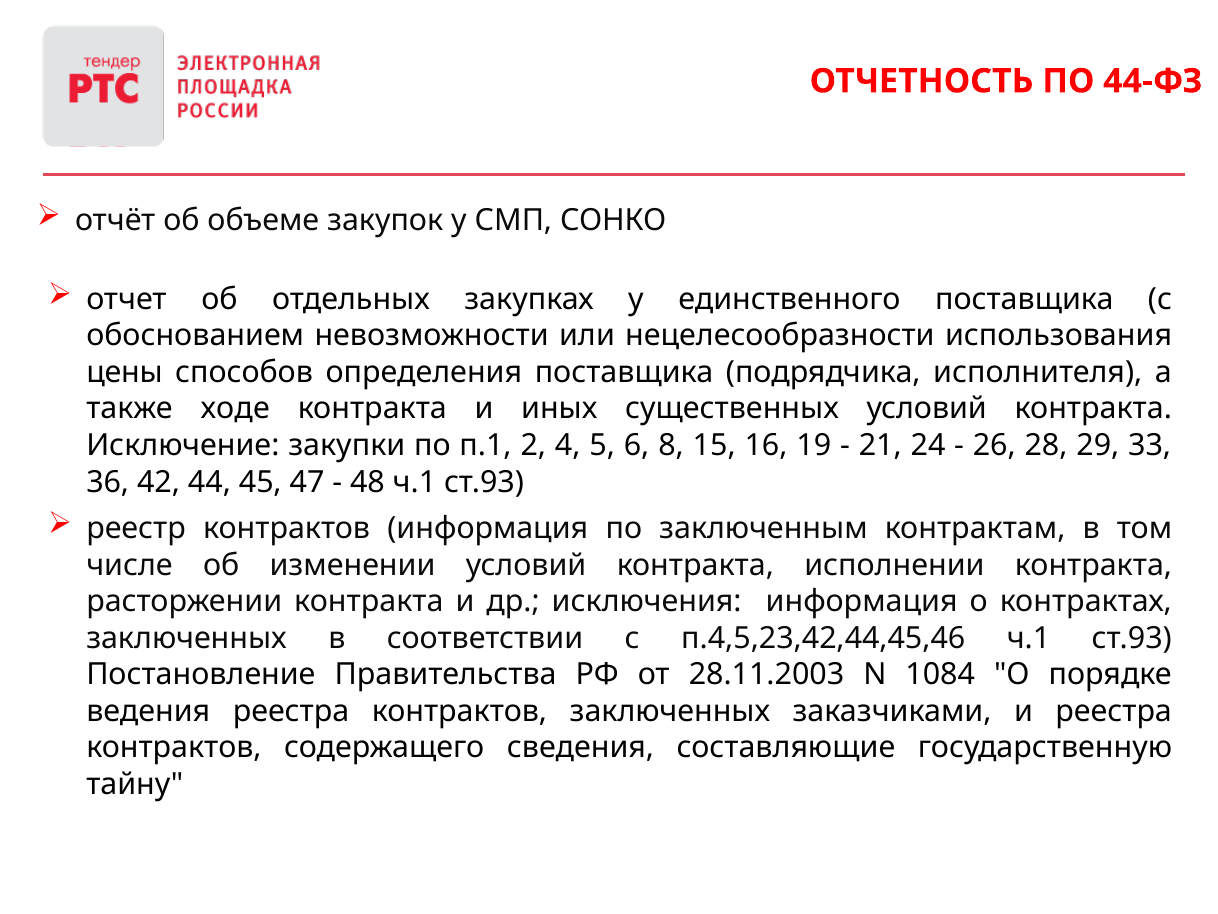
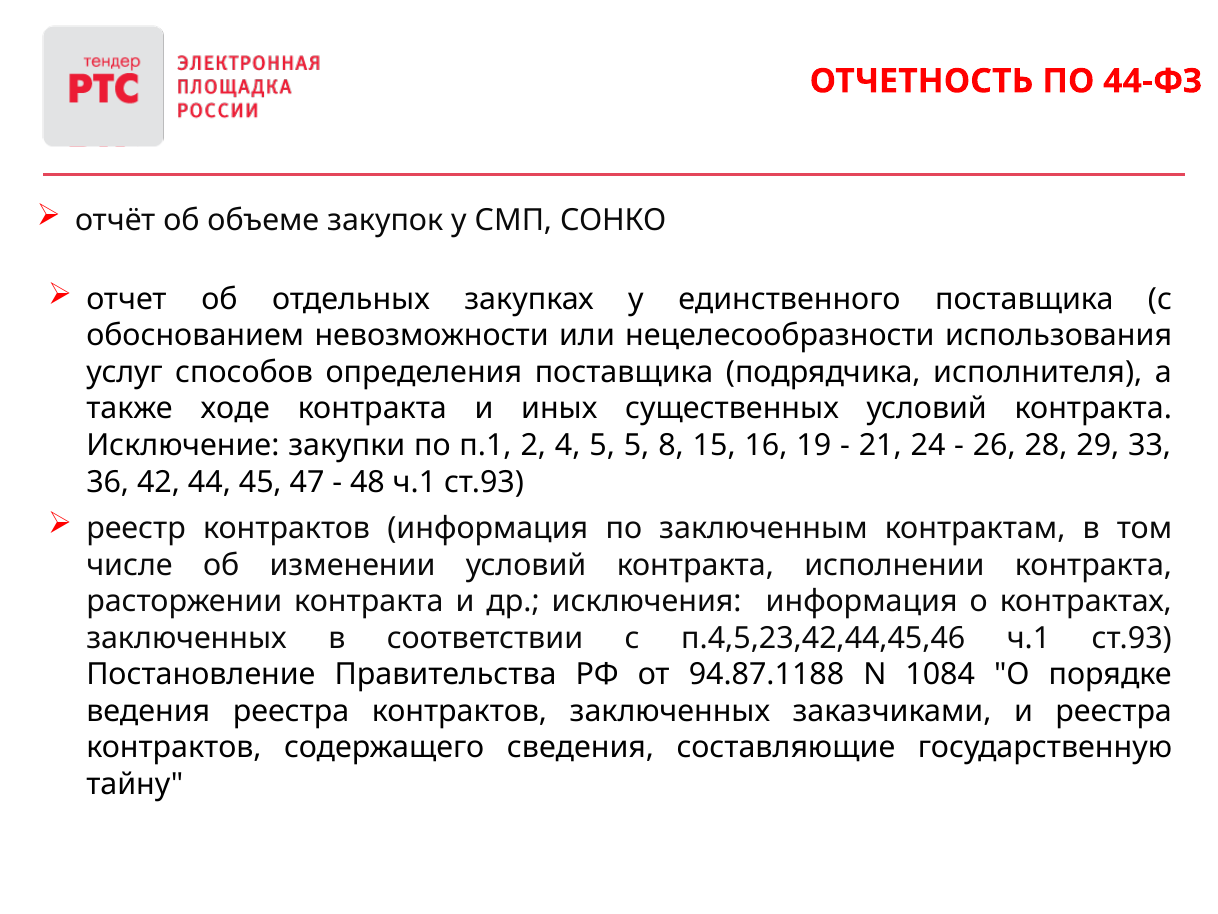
цены: цены -> услуг
5 6: 6 -> 5
28.11.2003: 28.11.2003 -> 94.87.1188
